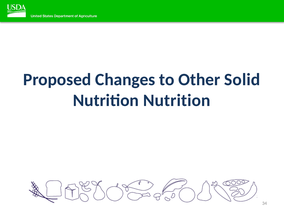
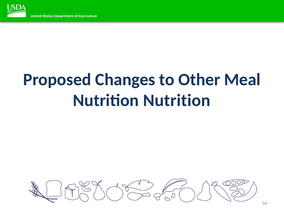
Solid: Solid -> Meal
